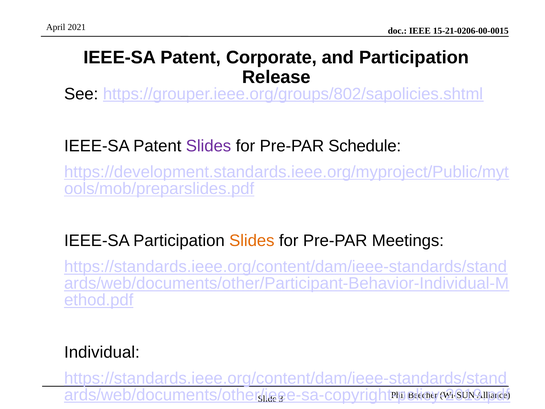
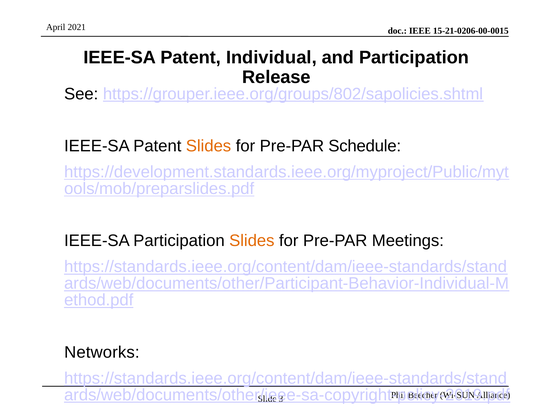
Corporate: Corporate -> Individual
Slides at (209, 146) colour: purple -> orange
Individual: Individual -> Networks
